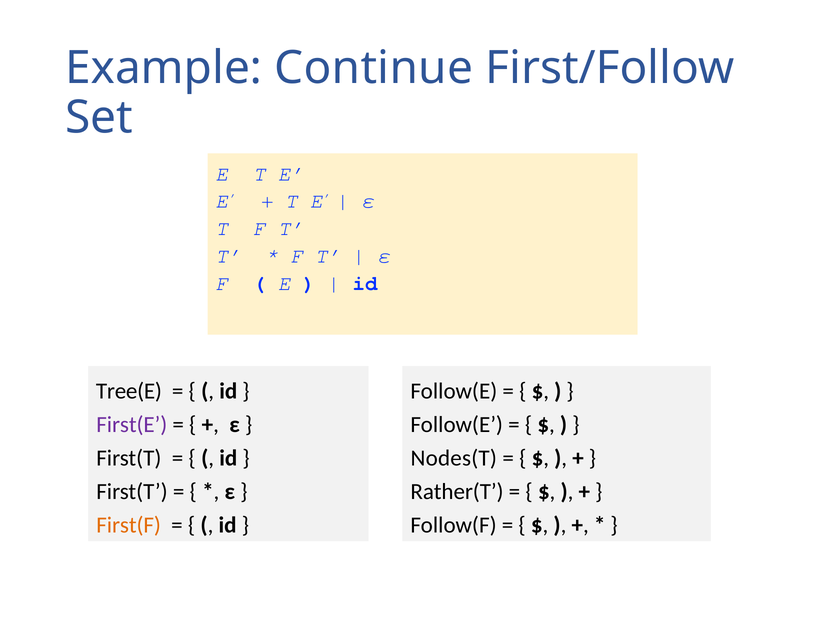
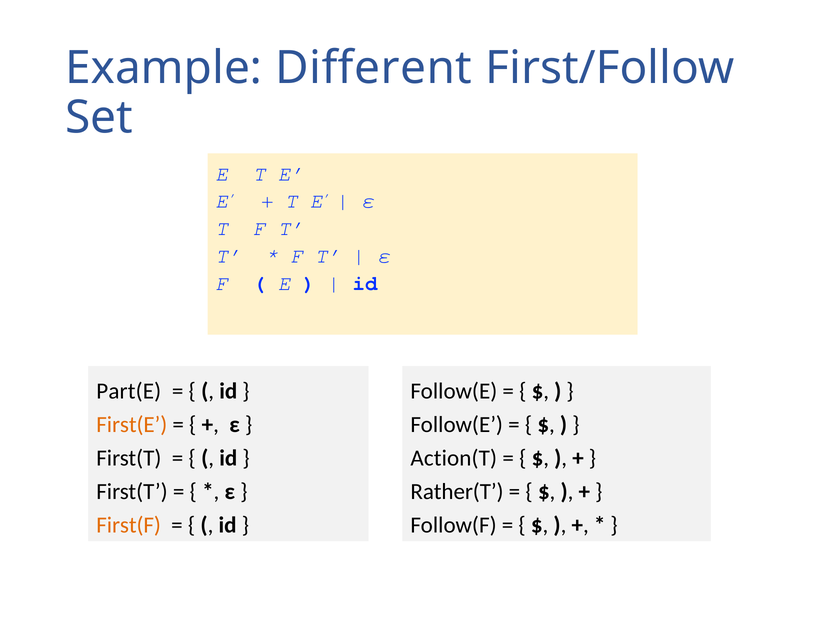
Continue: Continue -> Different
Tree(E: Tree(E -> Part(E
First(E colour: purple -> orange
Nodes(T: Nodes(T -> Action(T
